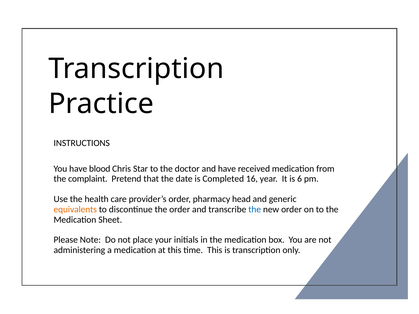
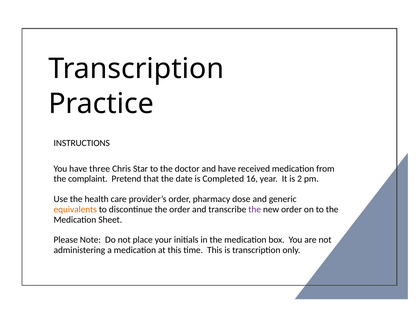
blood: blood -> three
6: 6 -> 2
head: head -> dose
the at (255, 210) colour: blue -> purple
